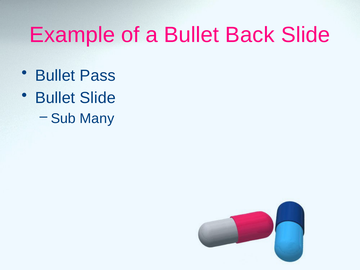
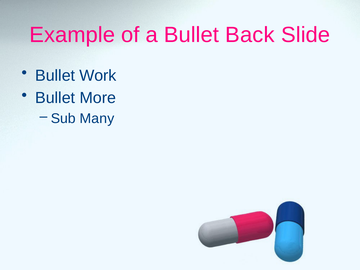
Pass: Pass -> Work
Bullet Slide: Slide -> More
